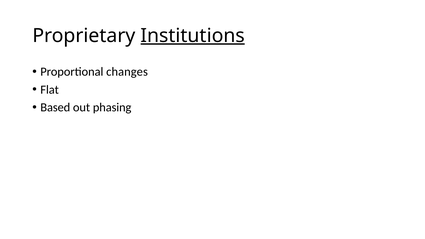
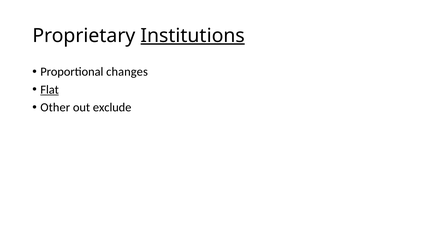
Flat underline: none -> present
Based: Based -> Other
phasing: phasing -> exclude
